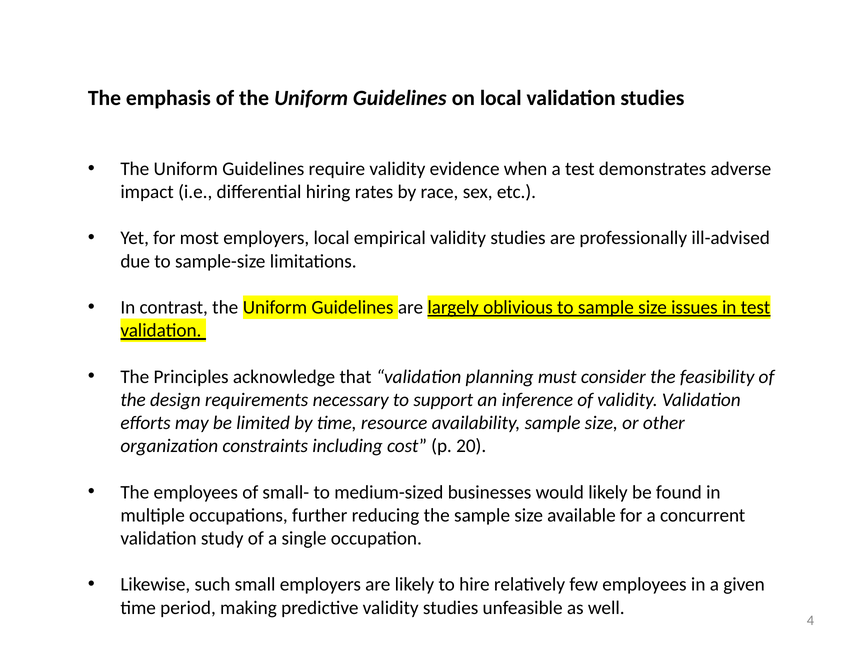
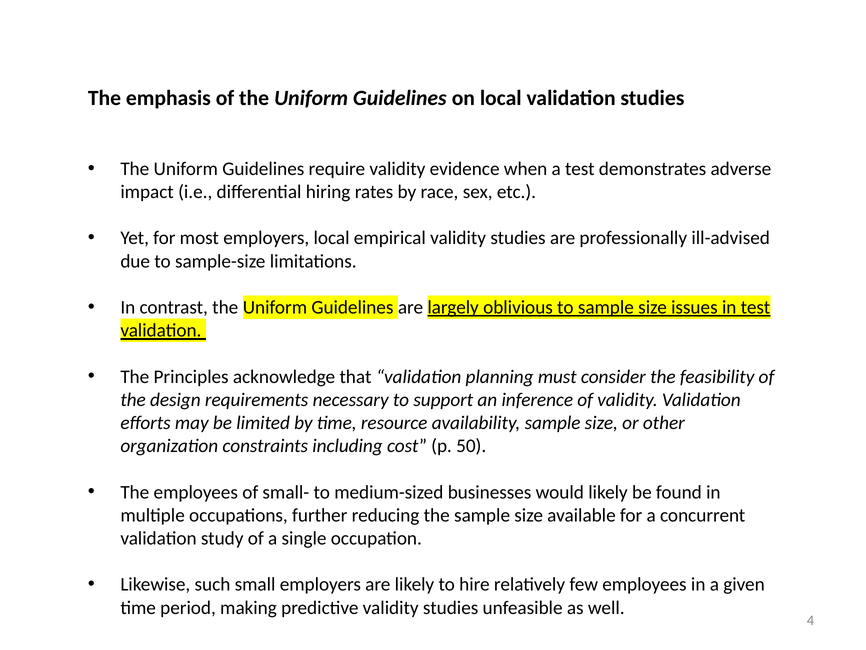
20: 20 -> 50
